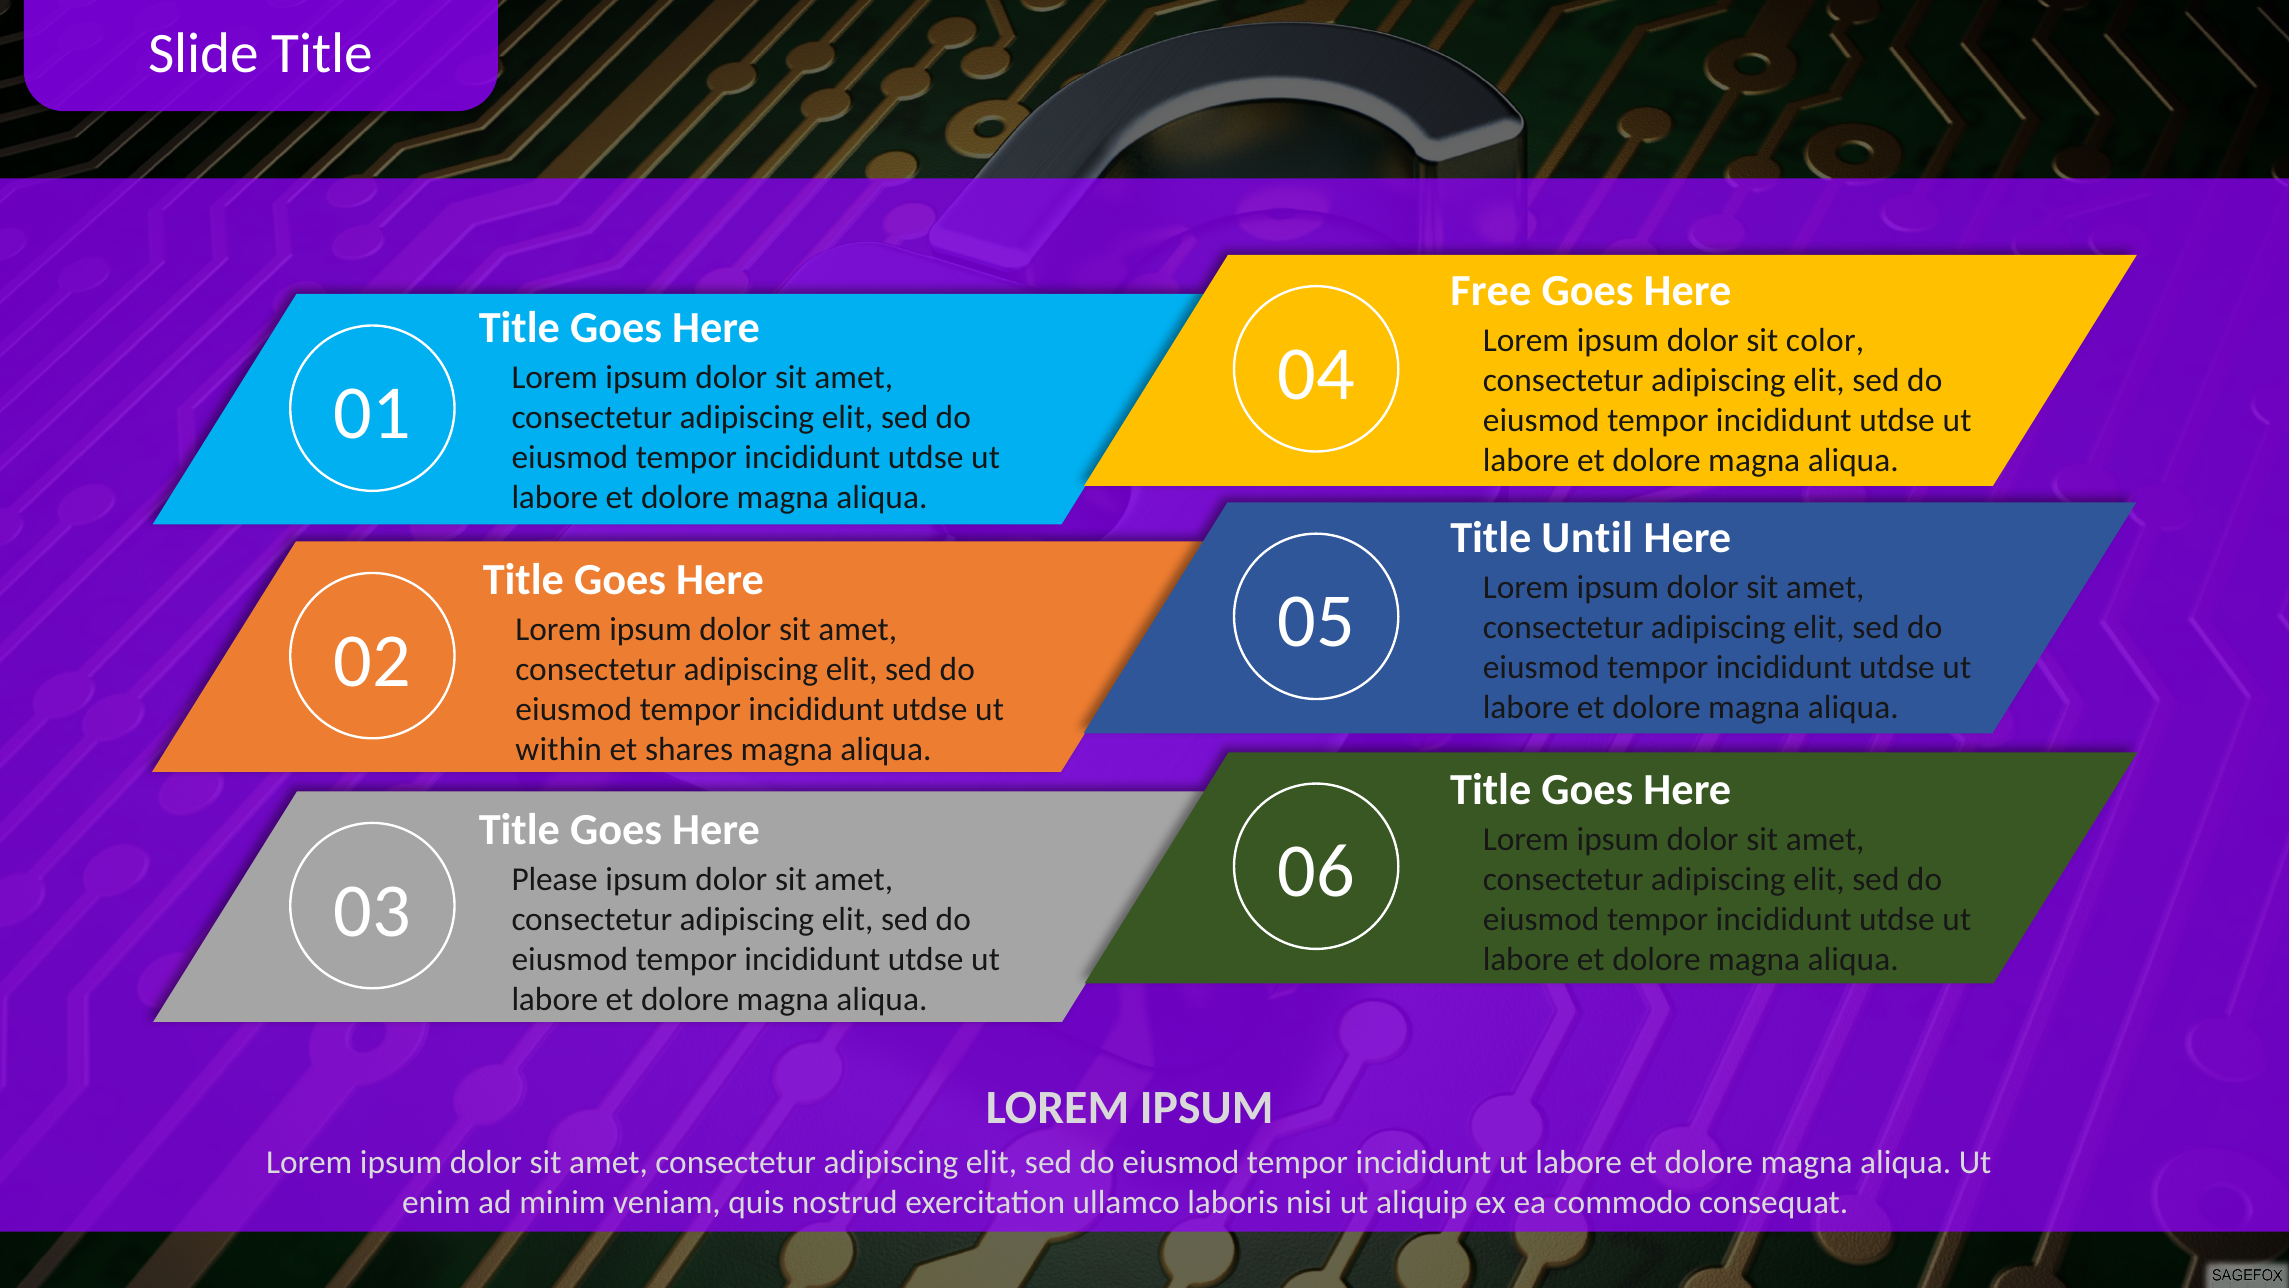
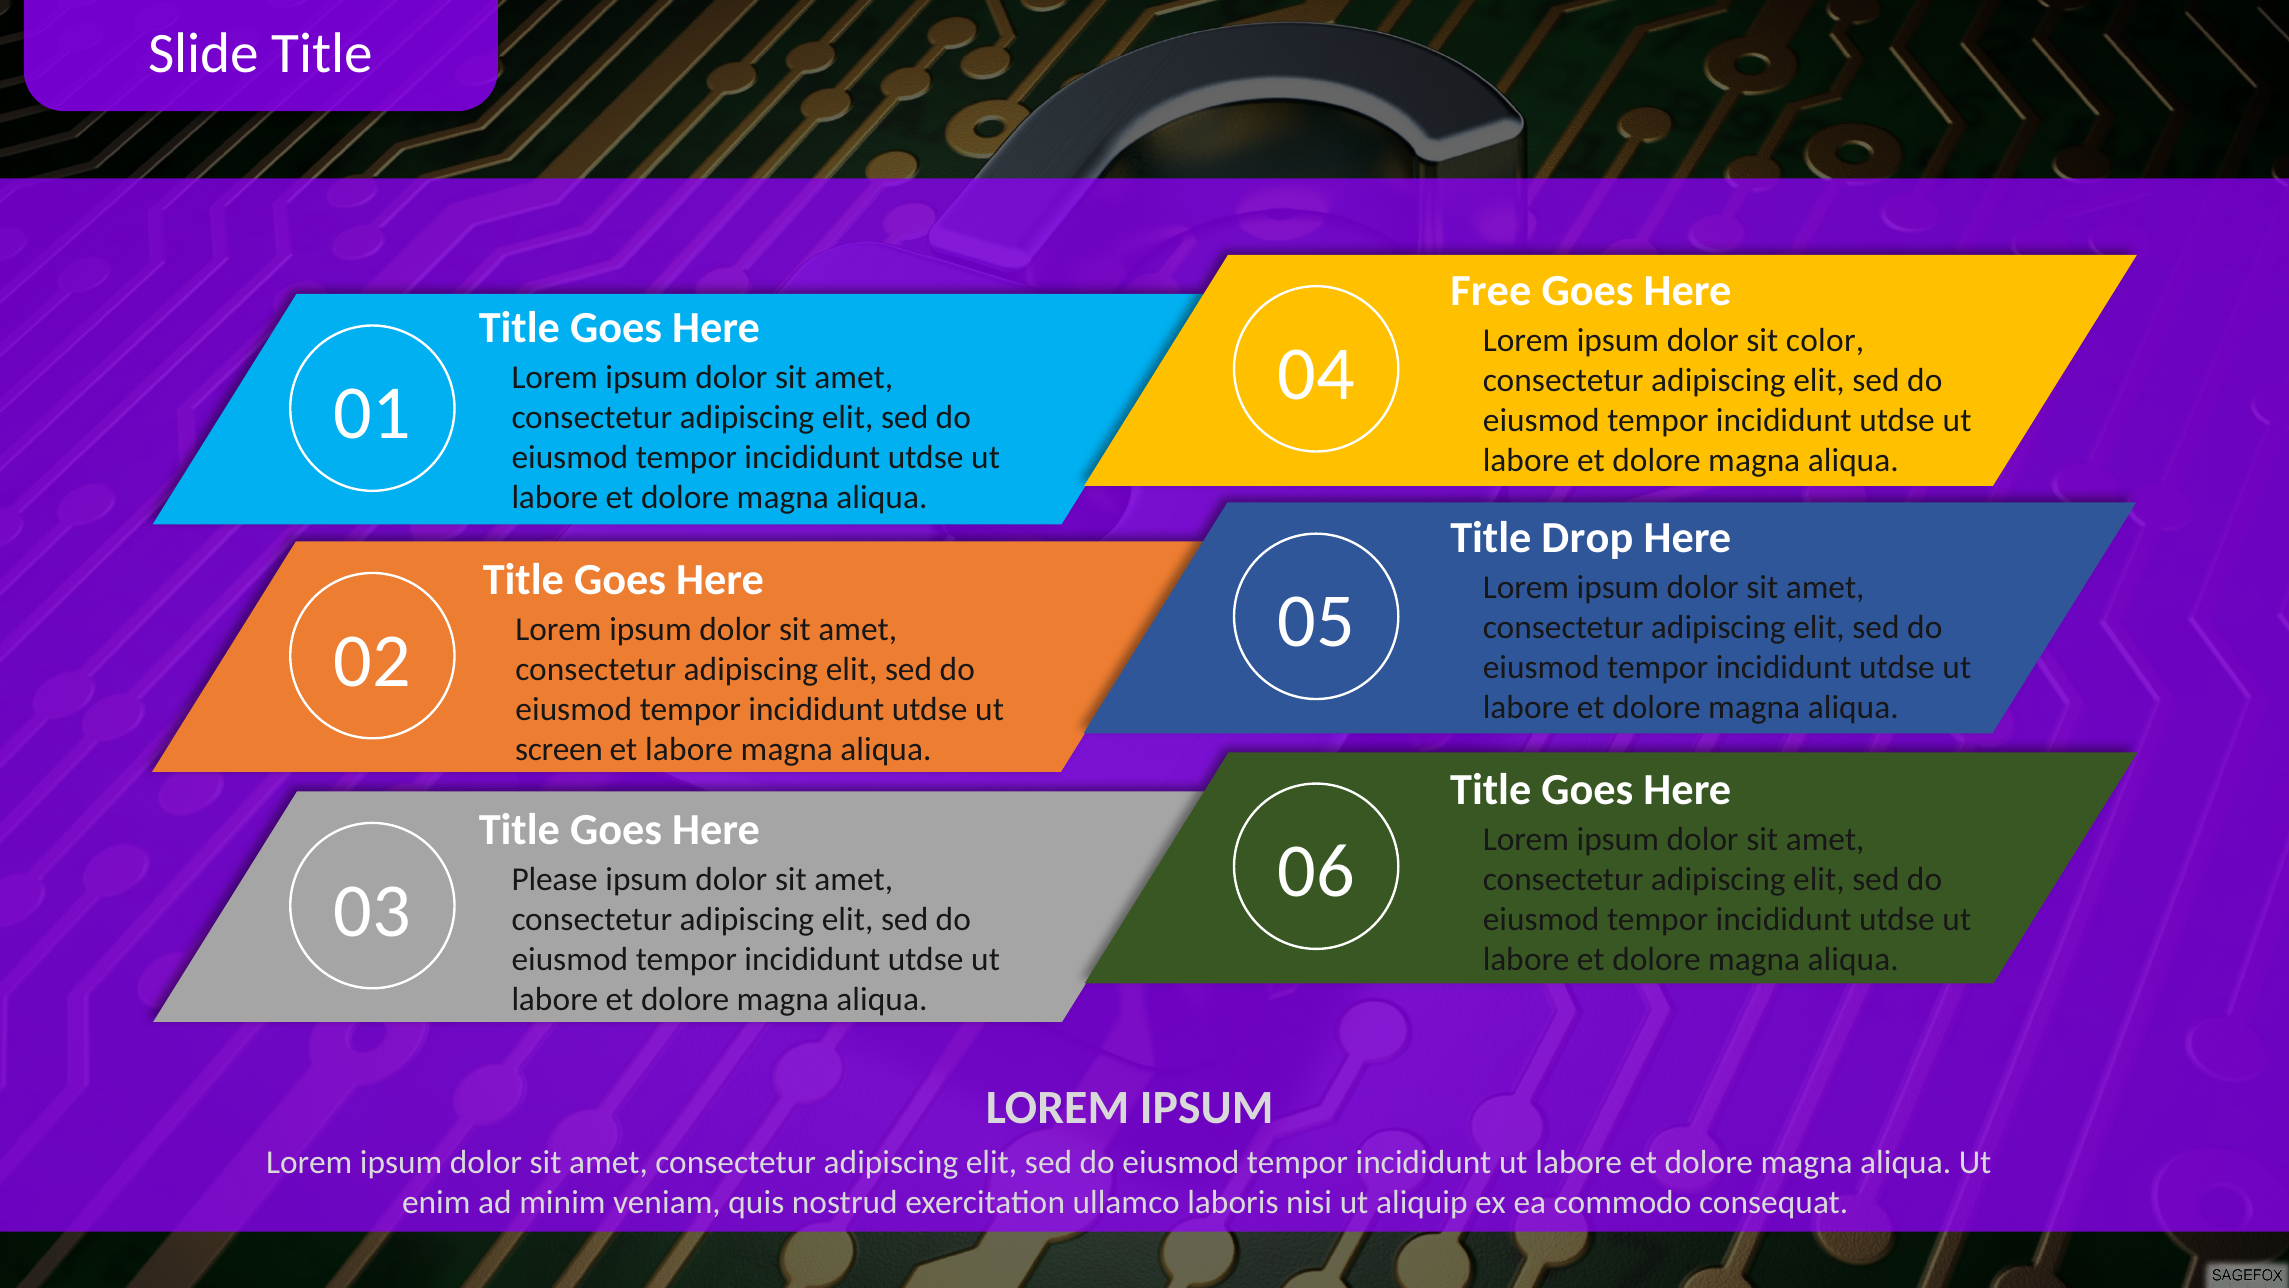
Until: Until -> Drop
within: within -> screen
et shares: shares -> labore
